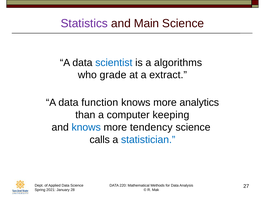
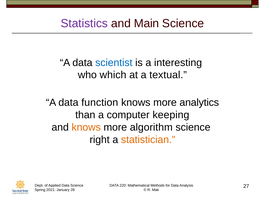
algorithms: algorithms -> interesting
grade: grade -> which
extract: extract -> textual
knows at (86, 127) colour: blue -> orange
tendency: tendency -> algorithm
calls: calls -> right
statistician colour: blue -> orange
